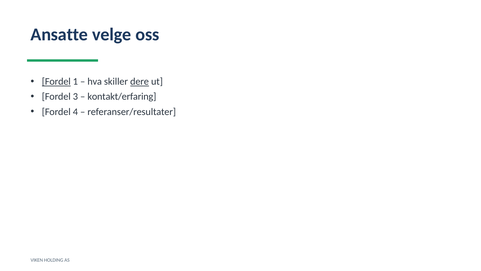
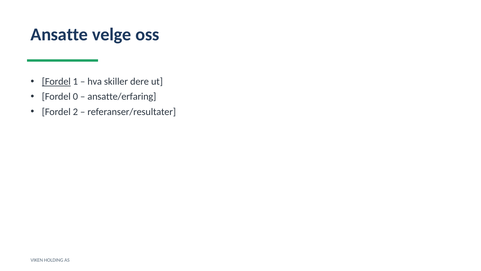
dere underline: present -> none
3: 3 -> 0
kontakt/erfaring: kontakt/erfaring -> ansatte/erfaring
4: 4 -> 2
